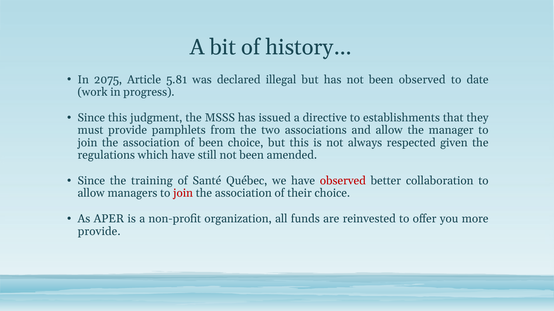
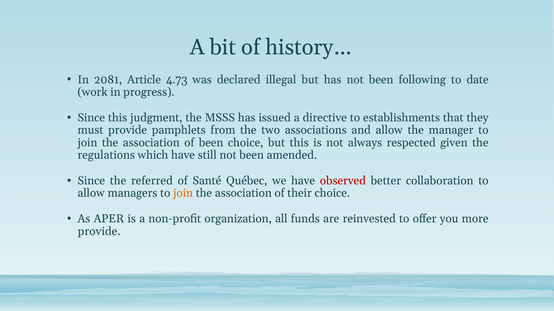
2075: 2075 -> 2081
5.81: 5.81 -> 4.73
been observed: observed -> following
training: training -> referred
join at (183, 194) colour: red -> orange
